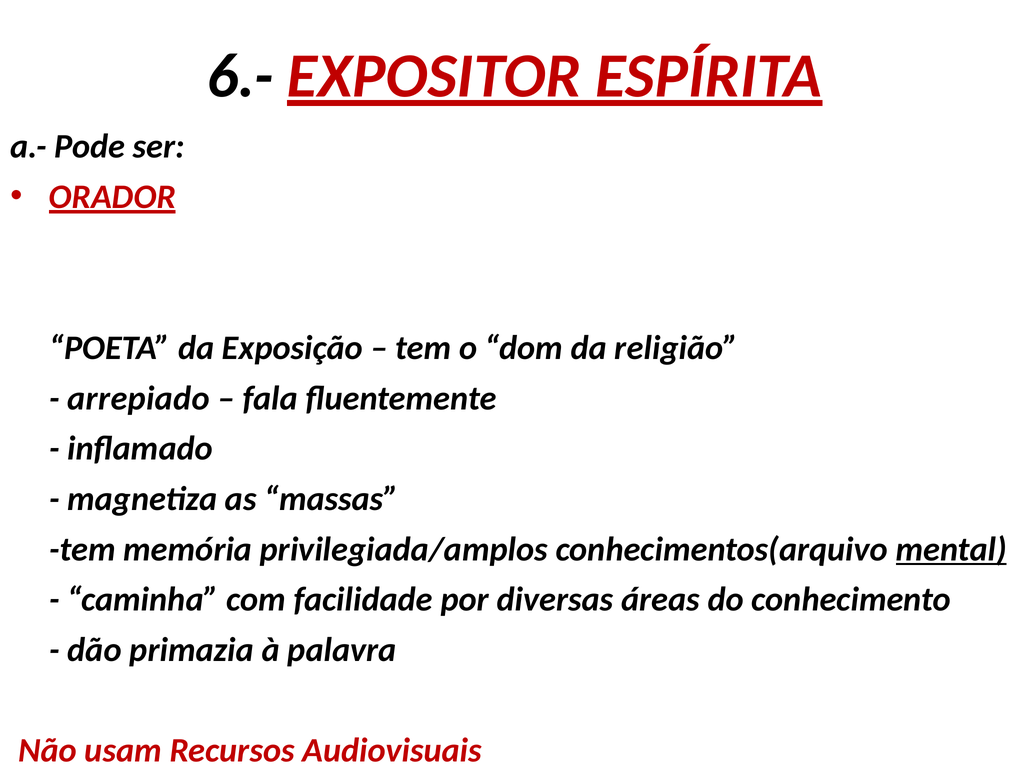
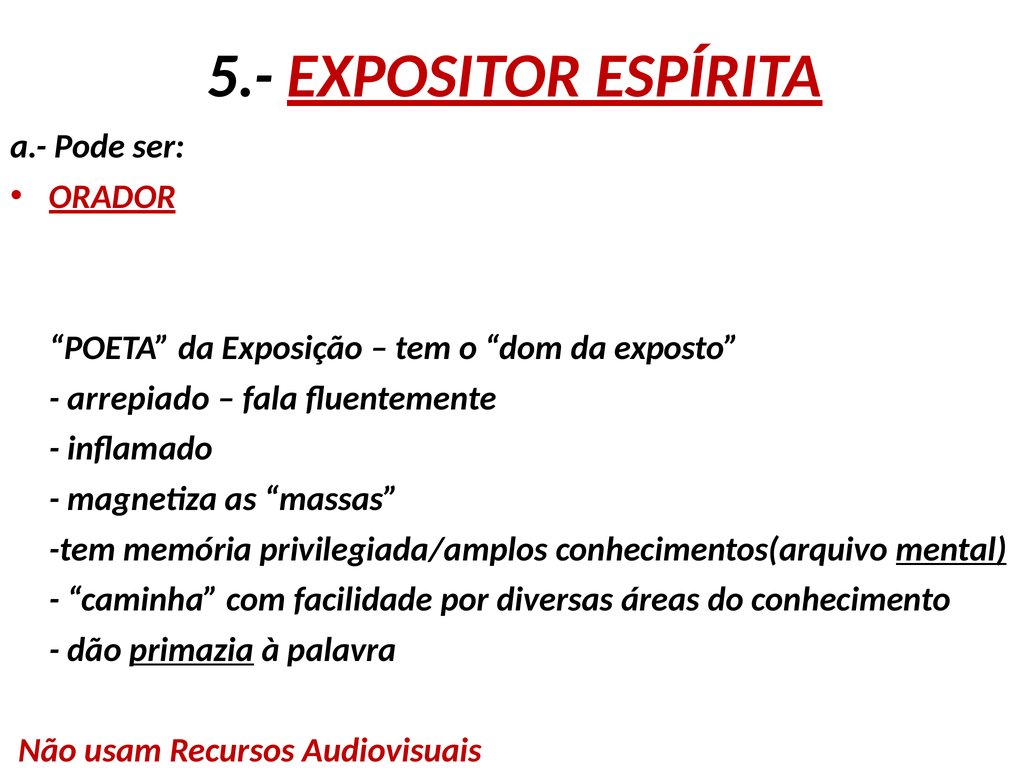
6.-: 6.- -> 5.-
religião: religião -> exposto
primazia underline: none -> present
